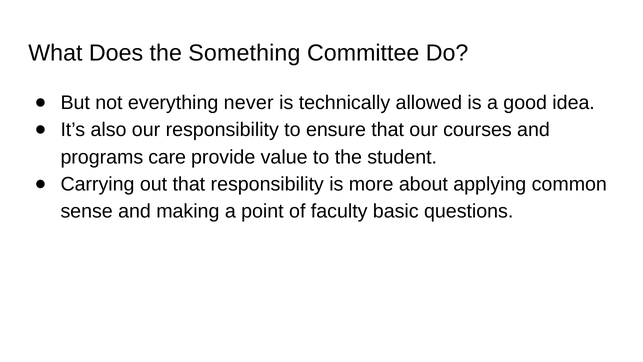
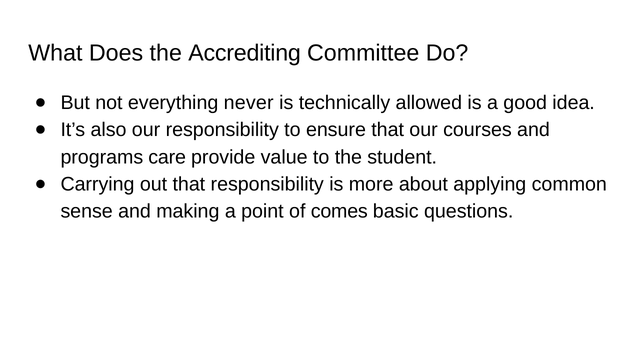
Something: Something -> Accrediting
faculty: faculty -> comes
